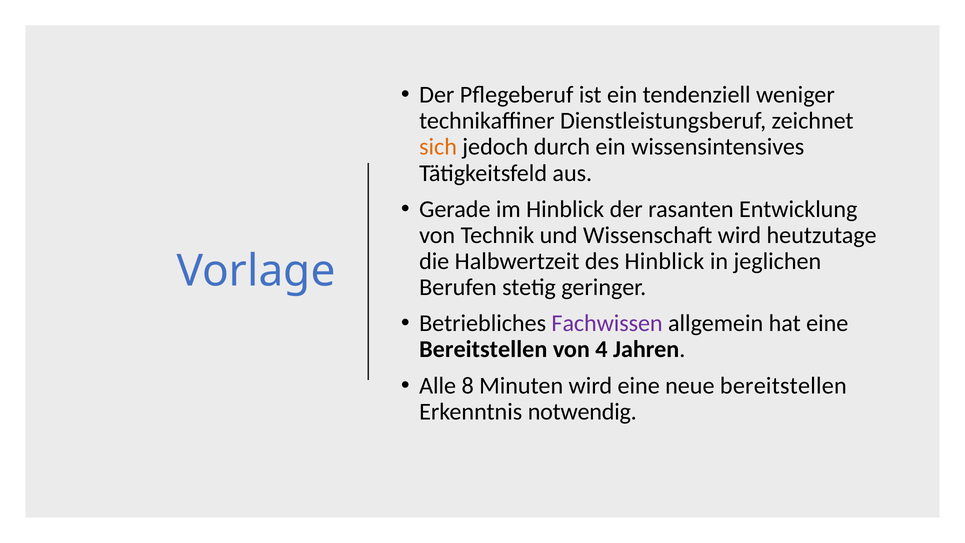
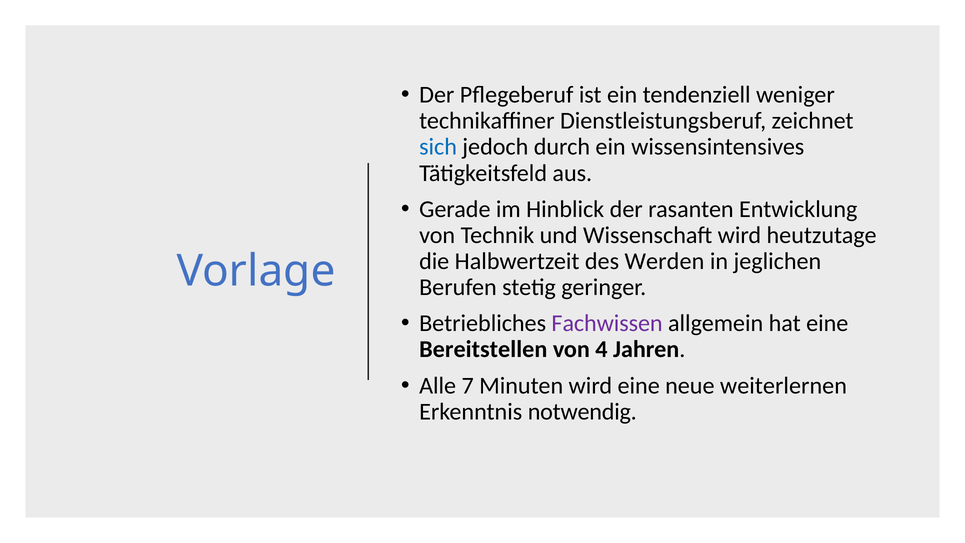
sich colour: orange -> blue
des Hinblick: Hinblick -> Werden
8: 8 -> 7
neue bereitstellen: bereitstellen -> weiterlernen
